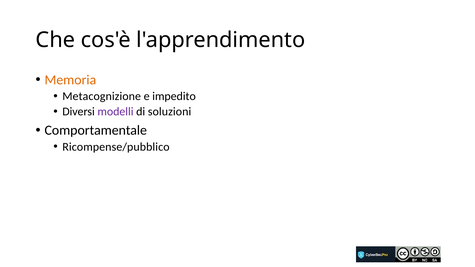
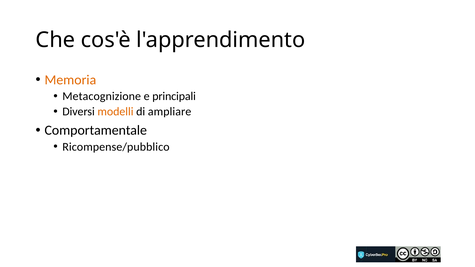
impedito: impedito -> principali
modelli colour: purple -> orange
soluzioni: soluzioni -> ampliare
